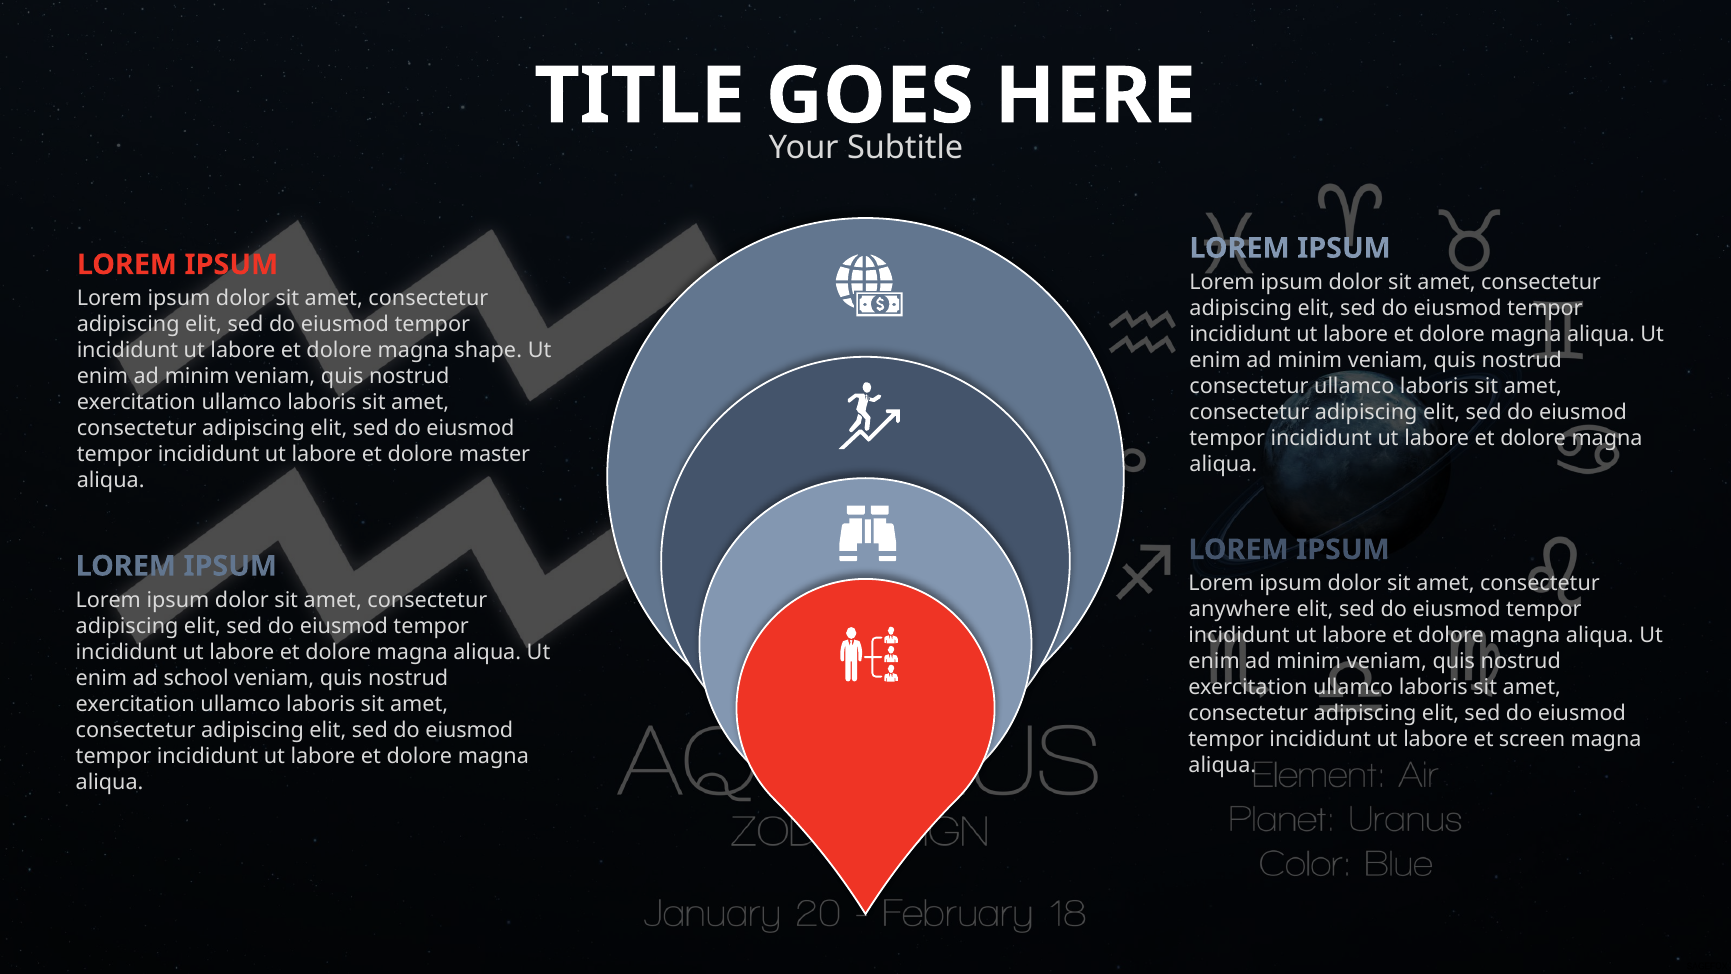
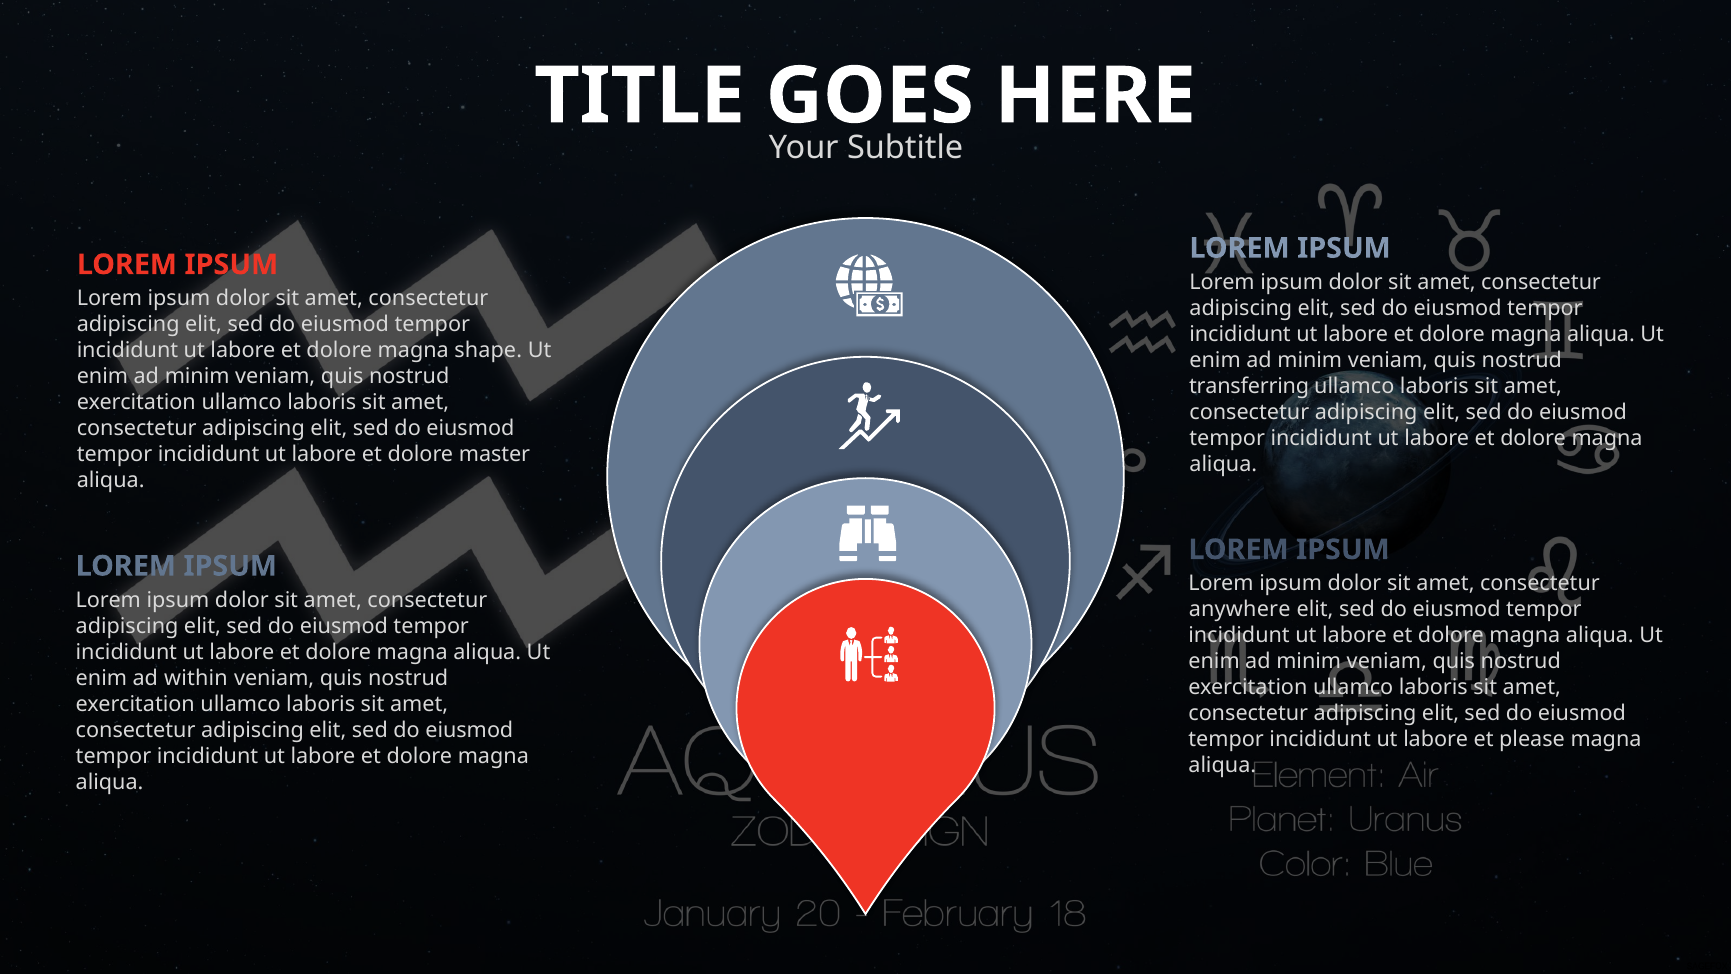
consectetur at (1249, 386): consectetur -> transferring
school: school -> within
screen: screen -> please
